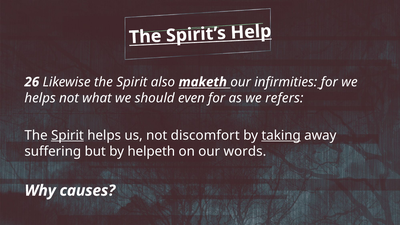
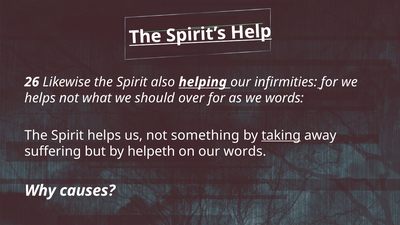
maketh: maketh -> helping
even: even -> over
we refers: refers -> words
Spirit at (67, 135) underline: present -> none
discomfort: discomfort -> something
